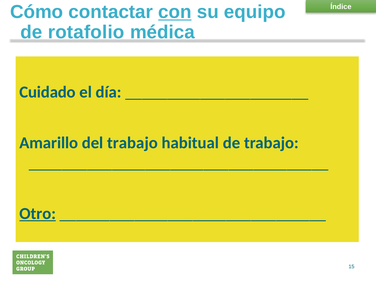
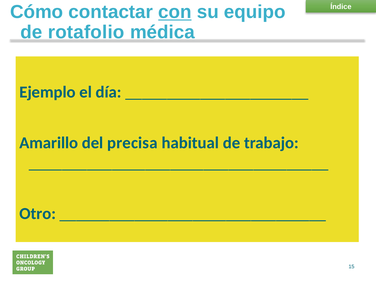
Cuidado: Cuidado -> Ejemplo
del trabajo: trabajo -> precisa
Otro underline: present -> none
